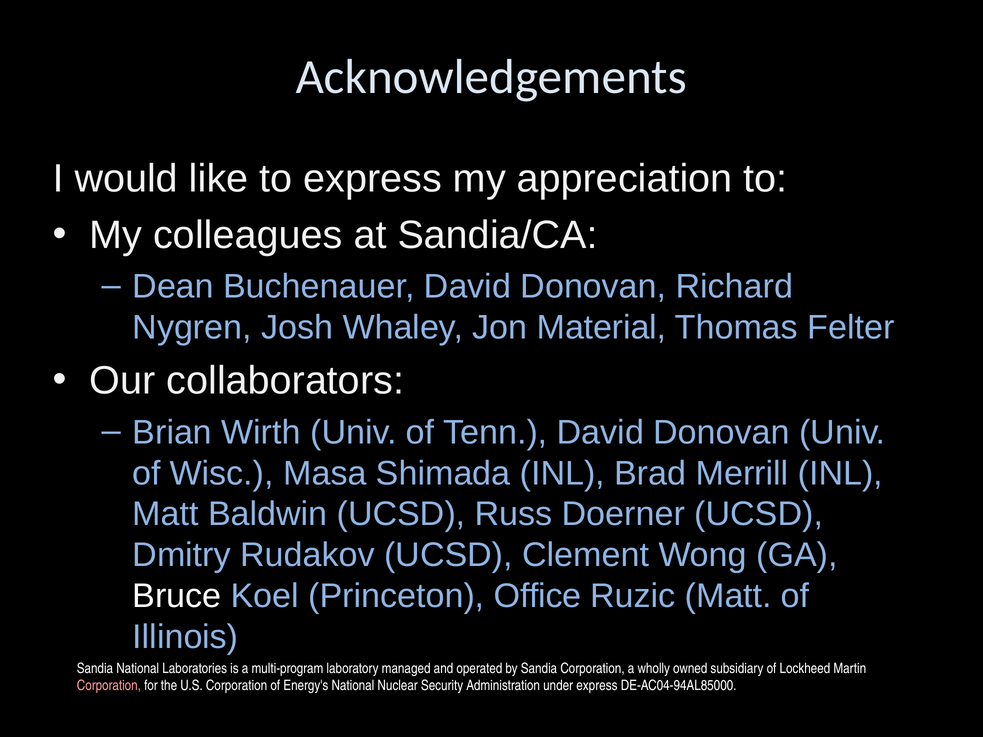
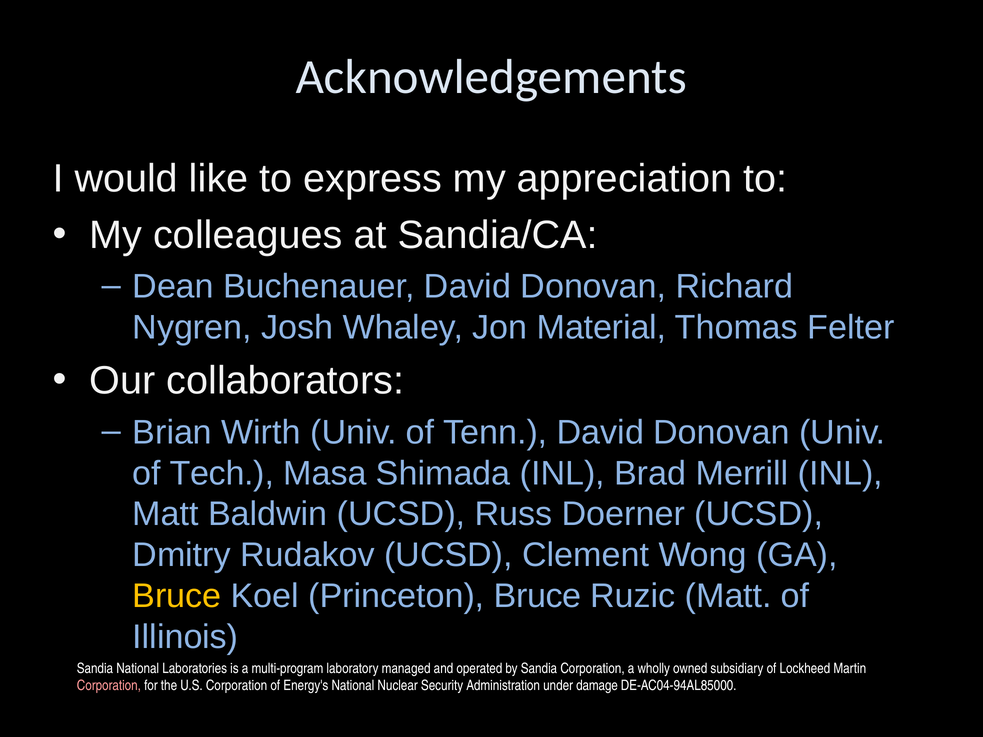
Wisc: Wisc -> Tech
Bruce at (177, 596) colour: white -> yellow
Princeton Office: Office -> Bruce
under express: express -> damage
